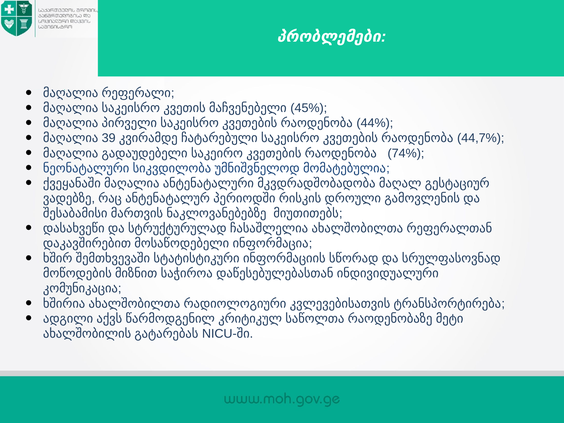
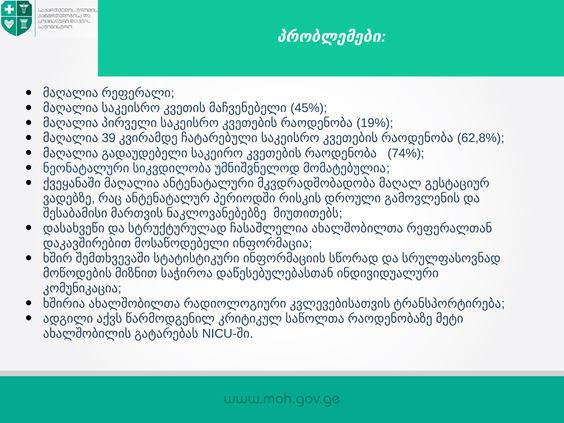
44%: 44% -> 19%
44,7%: 44,7% -> 62,8%
